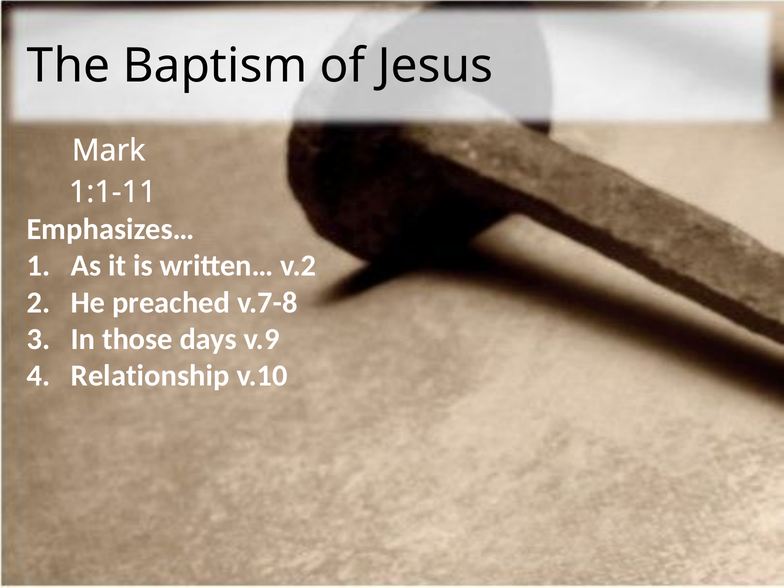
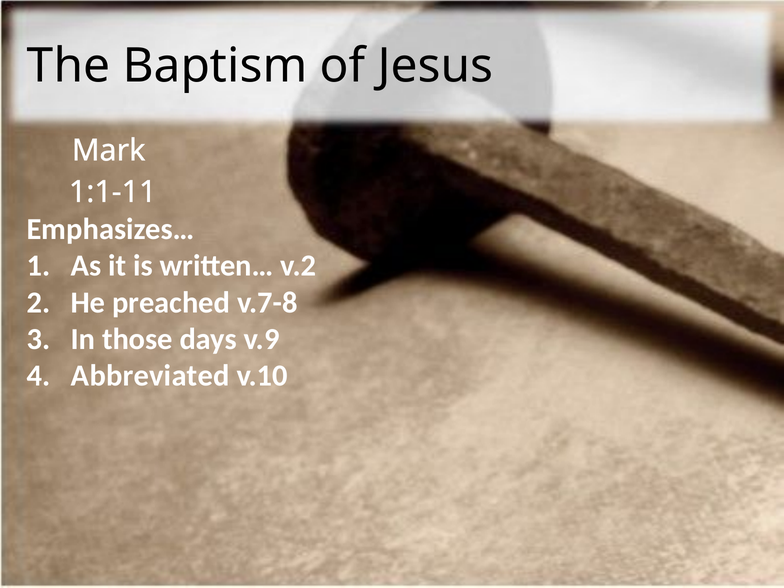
Relationship: Relationship -> Abbreviated
